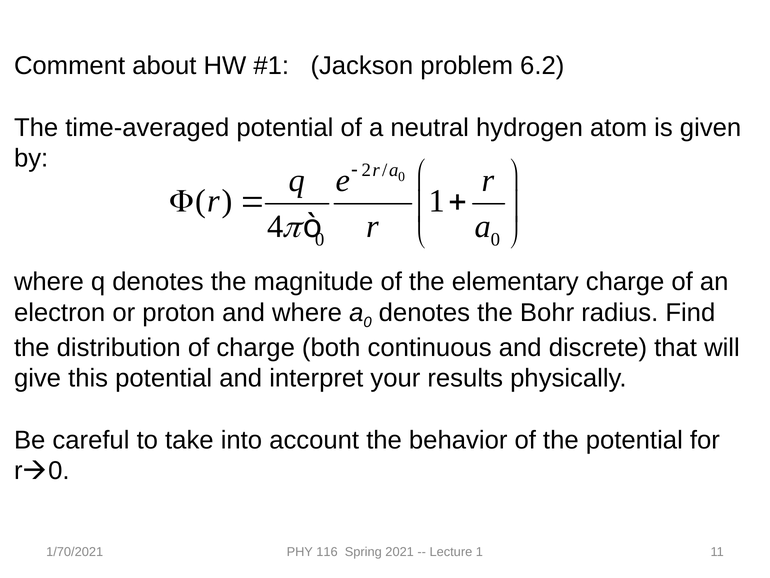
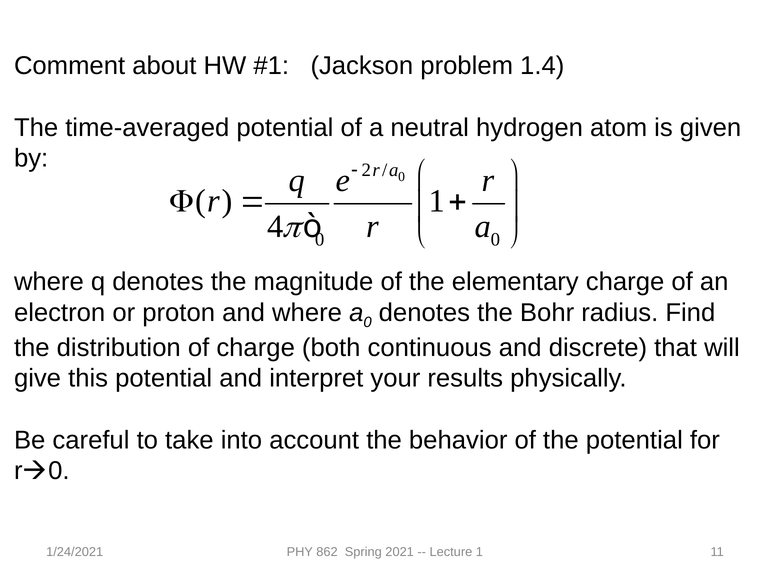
6.2: 6.2 -> 1.4
1/70/2021: 1/70/2021 -> 1/24/2021
116: 116 -> 862
